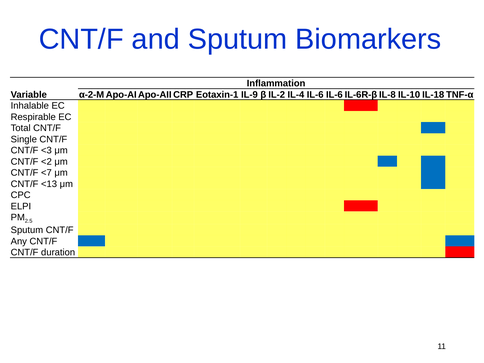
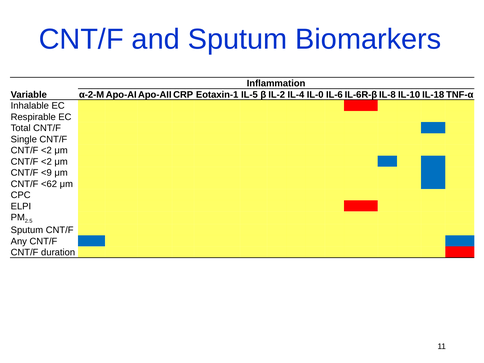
IL-9: IL-9 -> IL-5
IL-6: IL-6 -> IL-0
<3 at (46, 150): <3 -> <2
<7: <7 -> <9
<13: <13 -> <62
